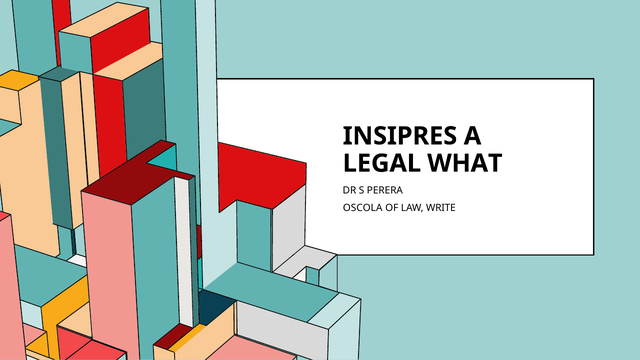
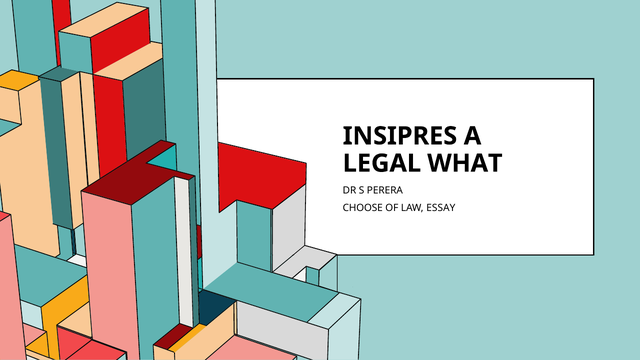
OSCOLA: OSCOLA -> CHOOSE
WRITE: WRITE -> ESSAY
